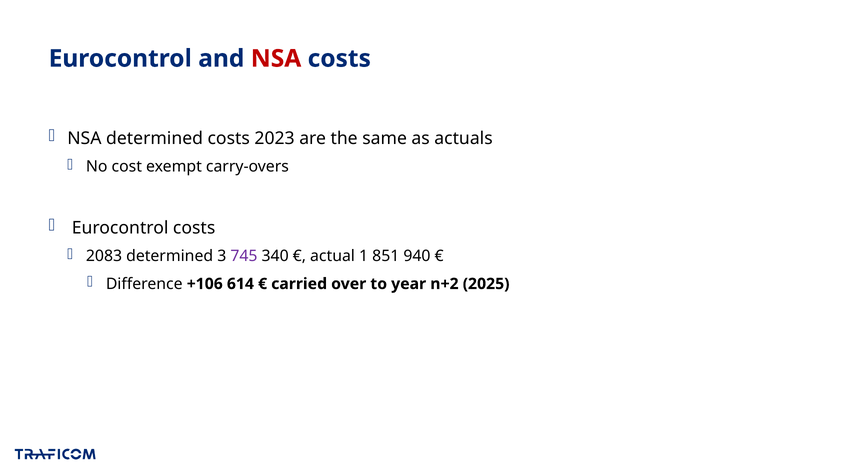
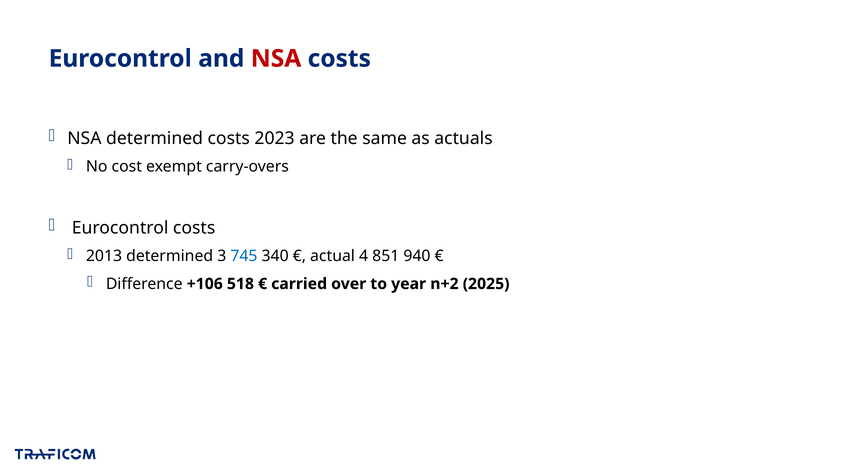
2083: 2083 -> 2013
745 colour: purple -> blue
1: 1 -> 4
614: 614 -> 518
